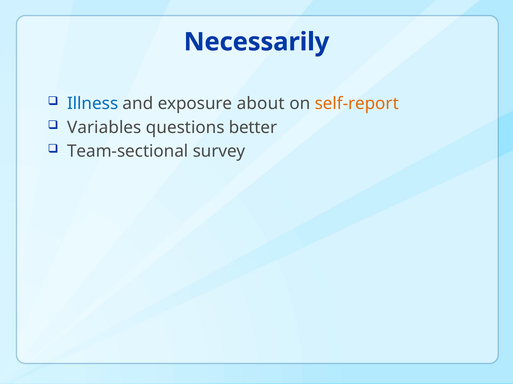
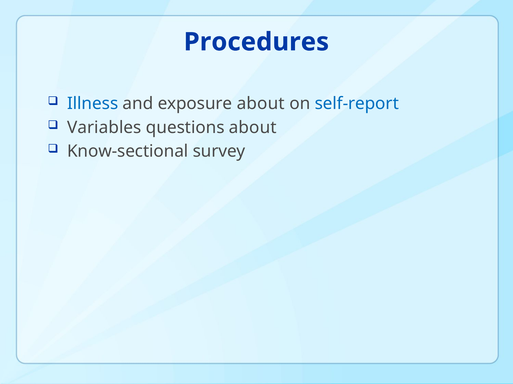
Necessarily: Necessarily -> Procedures
self-report colour: orange -> blue
questions better: better -> about
Team-sectional: Team-sectional -> Know-sectional
